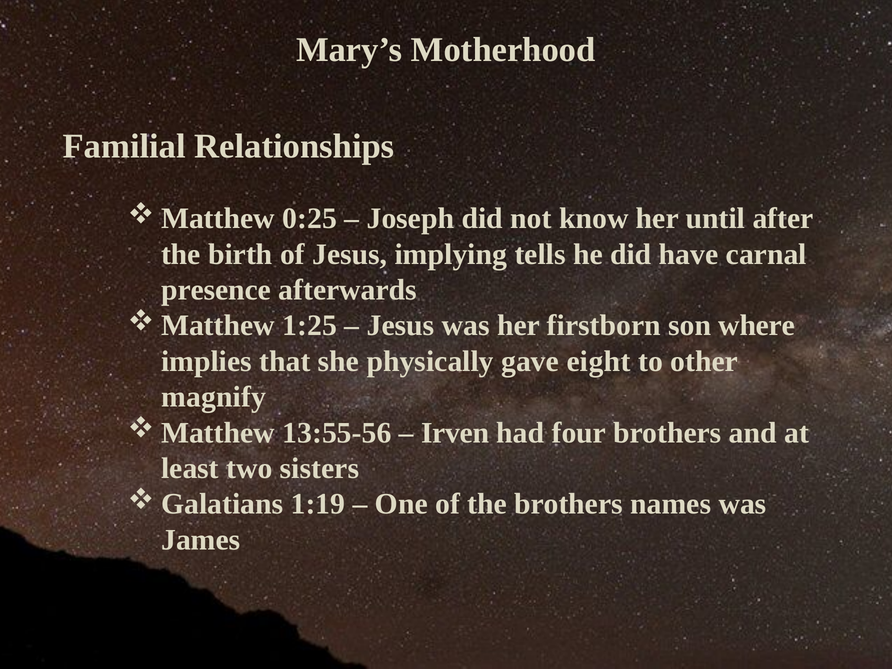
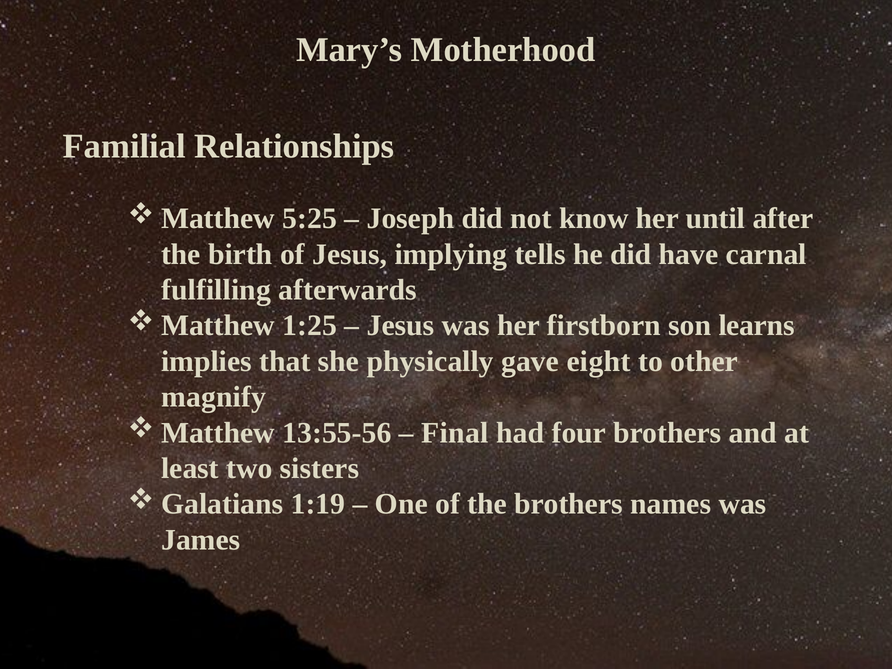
0:25: 0:25 -> 5:25
presence: presence -> fulfilling
where: where -> learns
Irven: Irven -> Final
